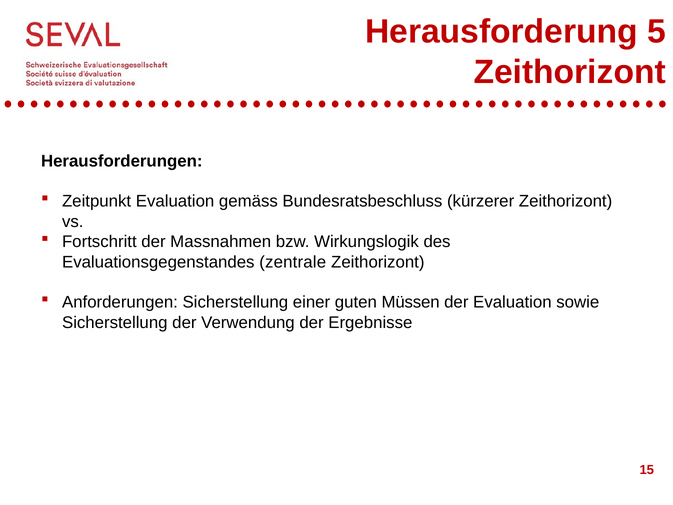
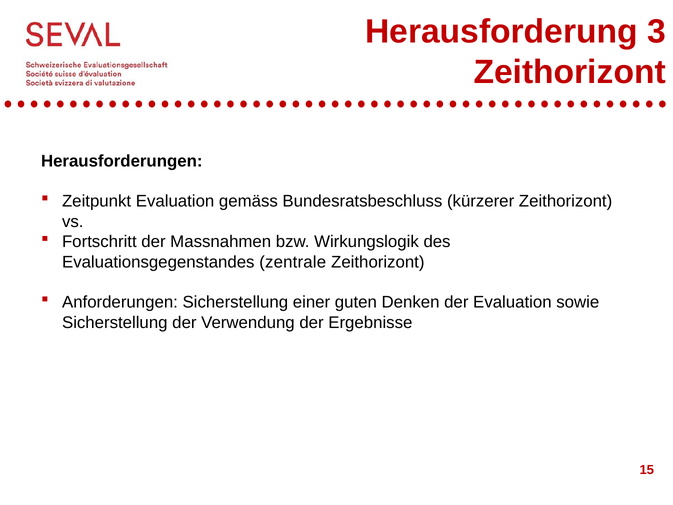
5: 5 -> 3
Müssen: Müssen -> Denken
